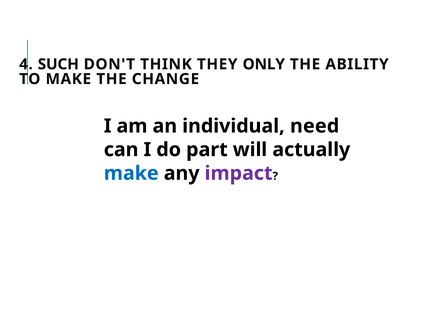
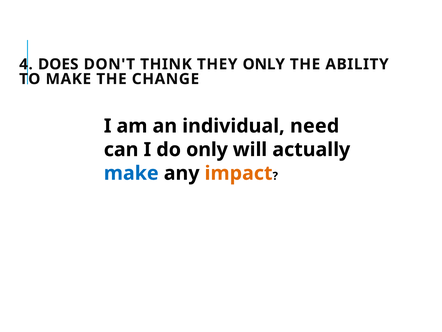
SUCH: SUCH -> DOES
do part: part -> only
impact colour: purple -> orange
